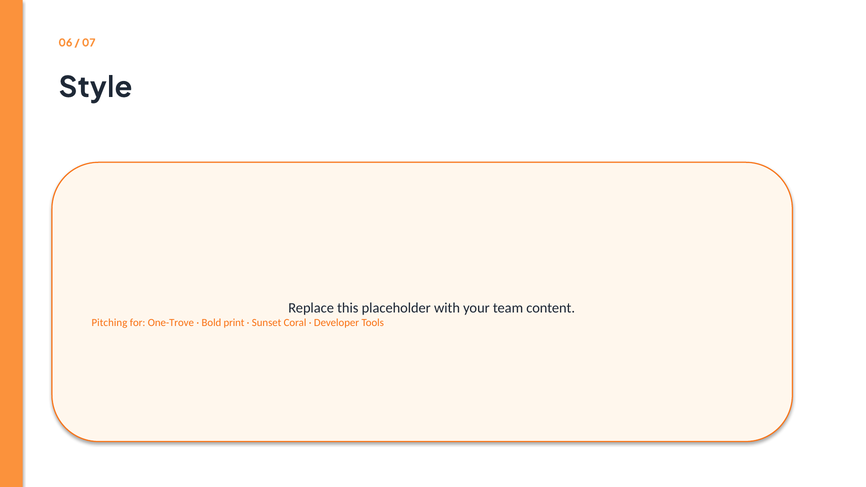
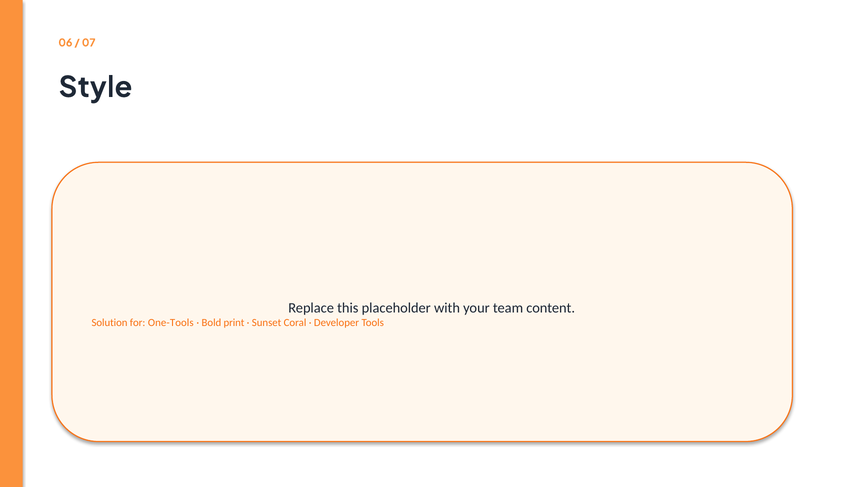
Pitching: Pitching -> Solution
One-Trove: One-Trove -> One-Tools
